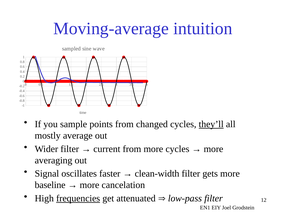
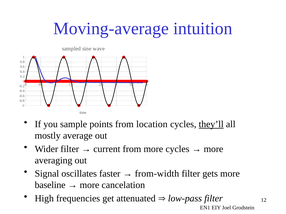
changed: changed -> location
clean-width: clean-width -> from-width
frequencies underline: present -> none
